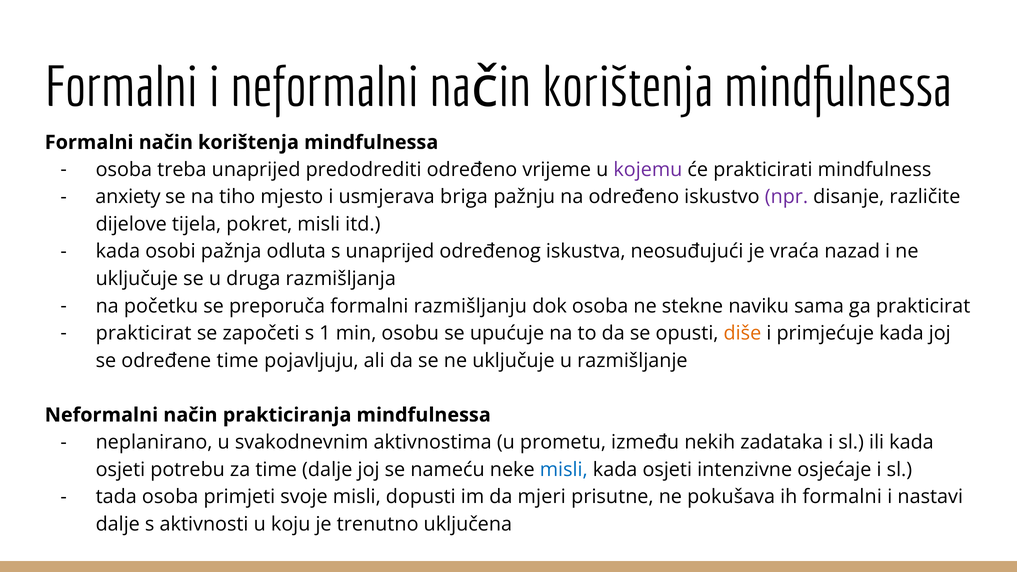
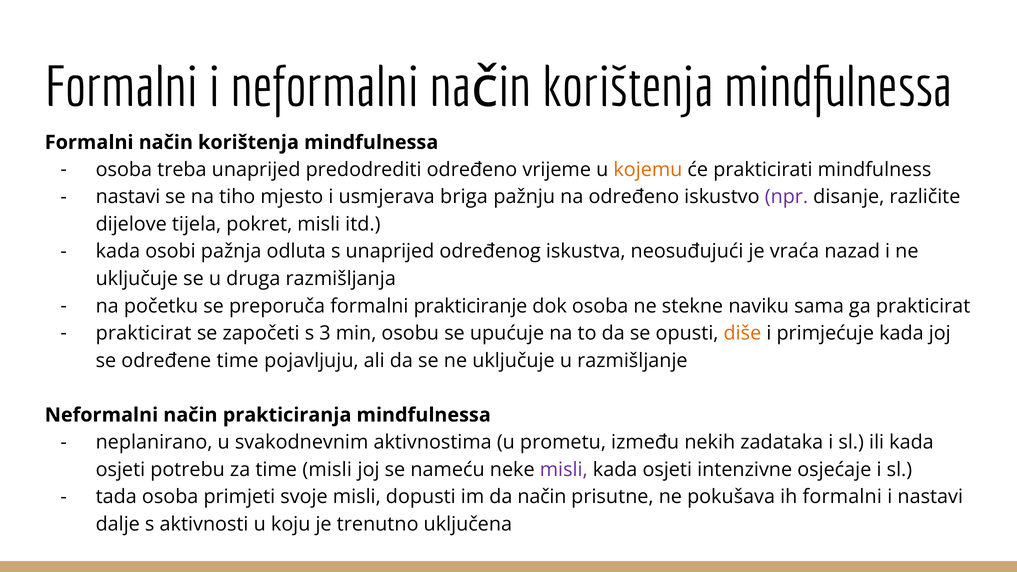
kojemu colour: purple -> orange
anxiety at (128, 197): anxiety -> nastavi
razmišljanju: razmišljanju -> prakticiranje
1: 1 -> 3
time dalje: dalje -> misli
misli at (564, 470) colour: blue -> purple
da mjeri: mjeri -> način
